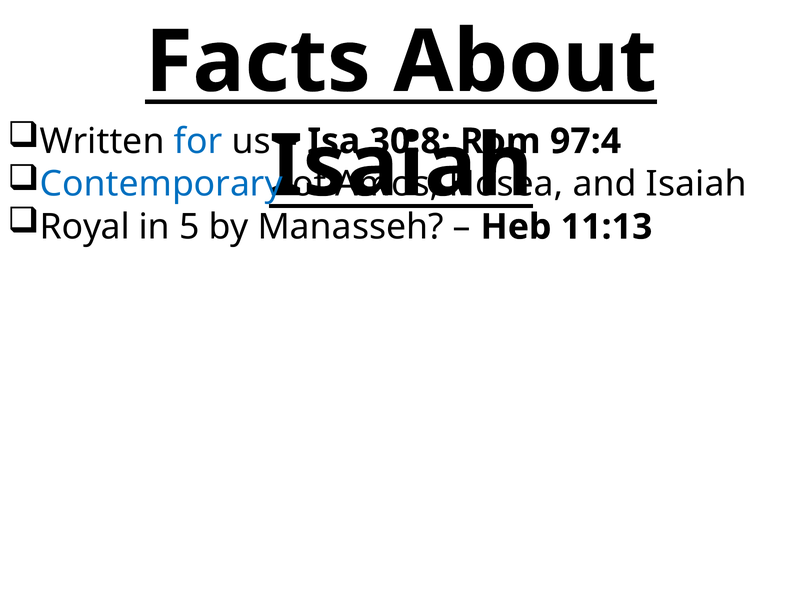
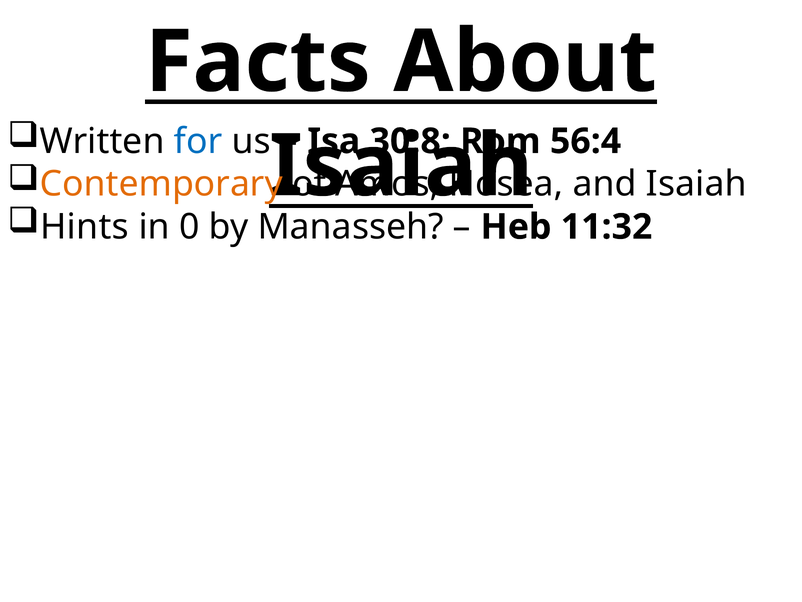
97:4: 97:4 -> 56:4
Contemporary colour: blue -> orange
Royal: Royal -> Hints
5: 5 -> 0
11:13: 11:13 -> 11:32
